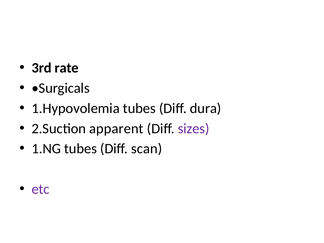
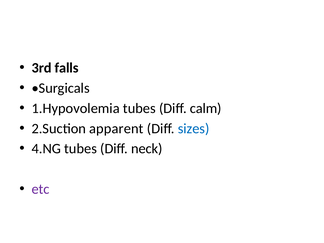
rate: rate -> falls
dura: dura -> calm
sizes colour: purple -> blue
1.NG: 1.NG -> 4.NG
scan: scan -> neck
